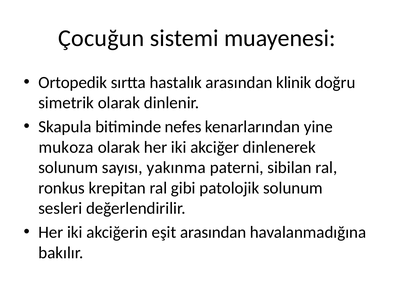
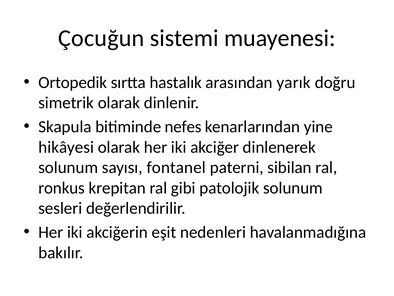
klinik: klinik -> yarık
mukoza: mukoza -> hikâyesi
yakınma: yakınma -> fontanel
eşit arasından: arasından -> nedenleri
